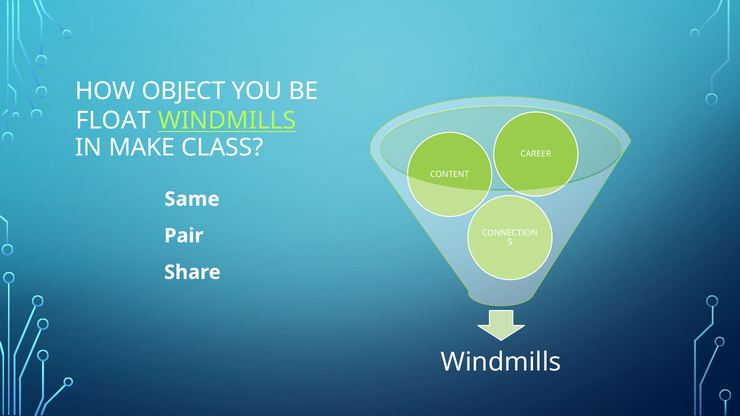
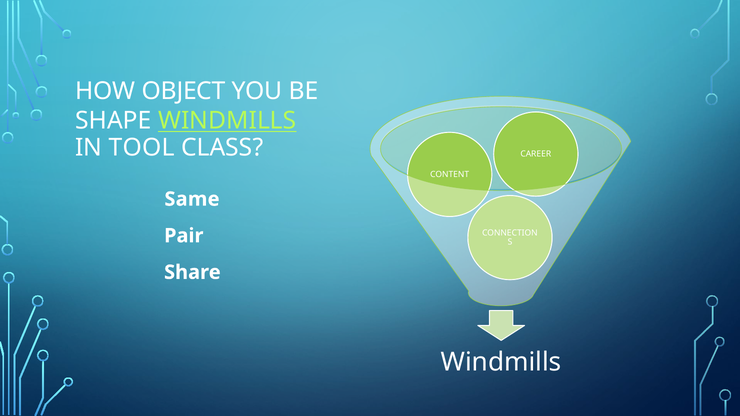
FLOAT: FLOAT -> SHAPE
MAKE: MAKE -> TOOL
